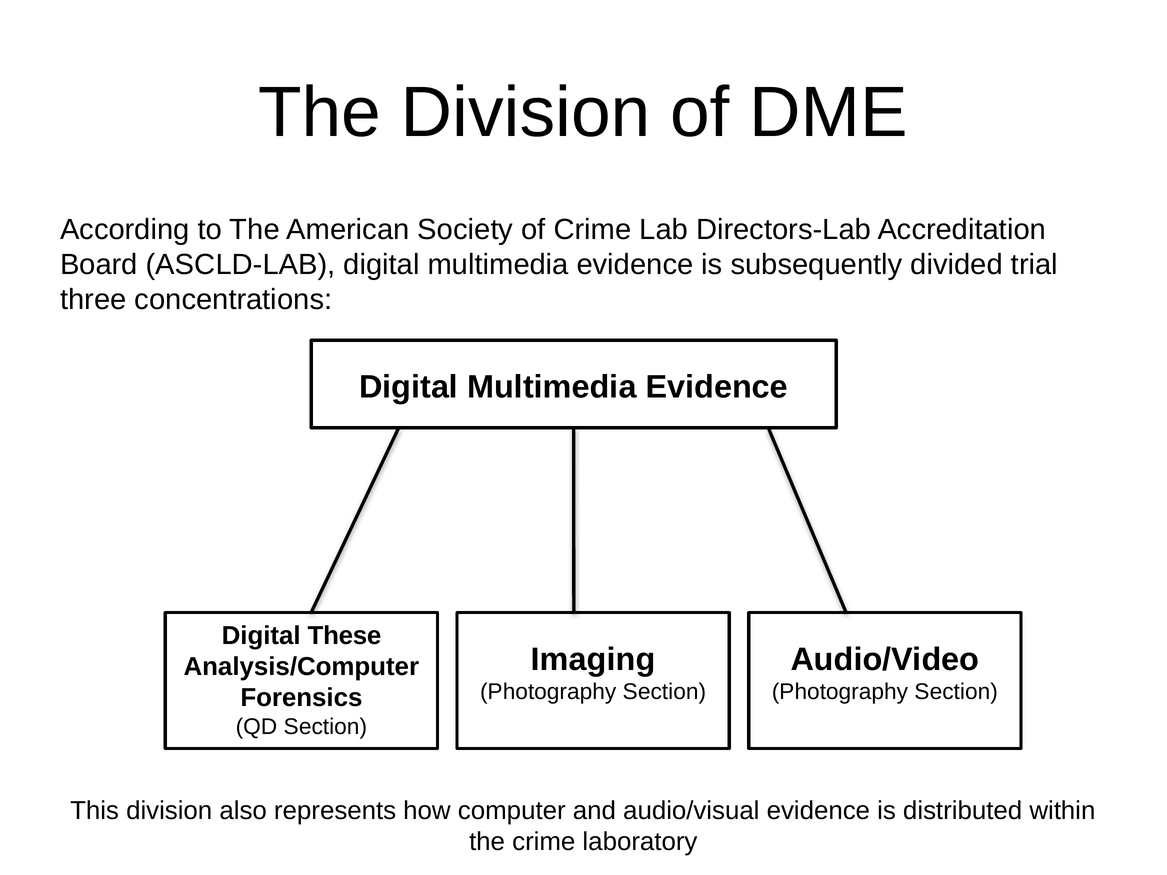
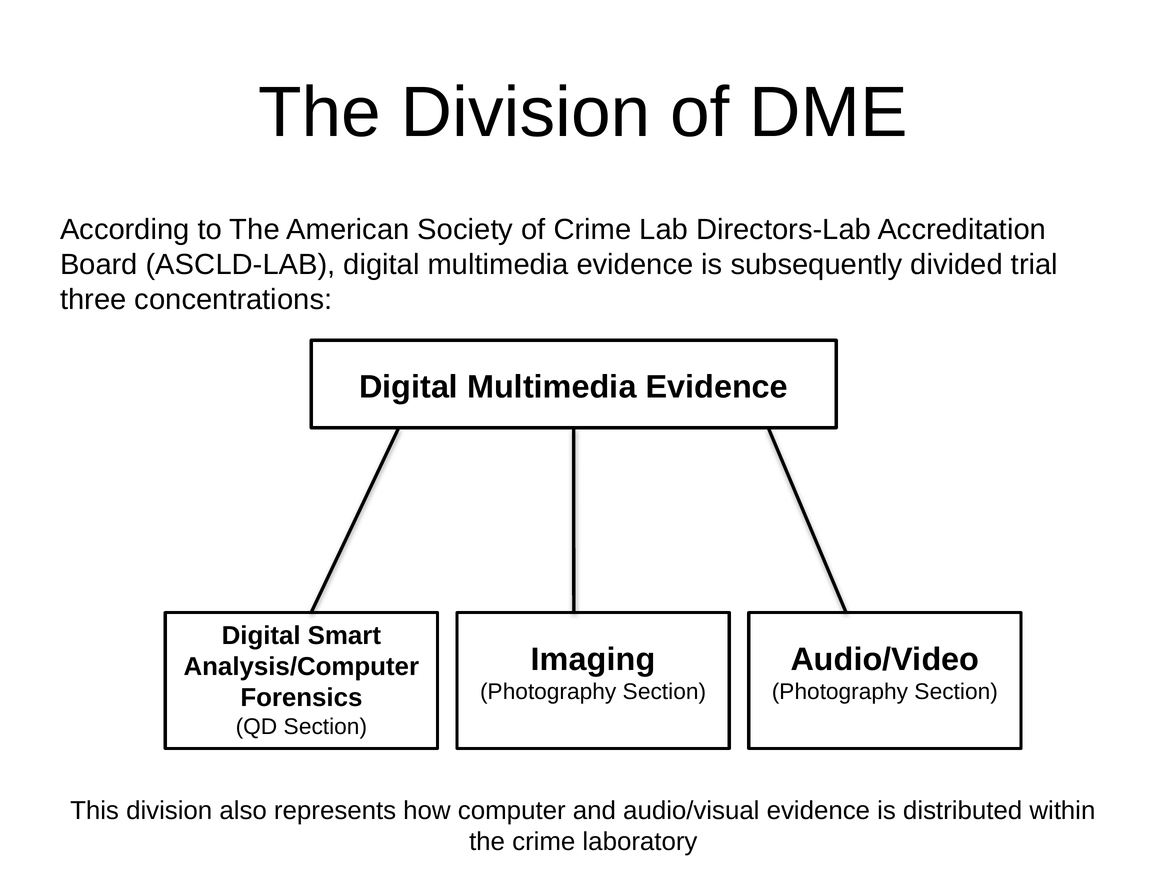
These: These -> Smart
